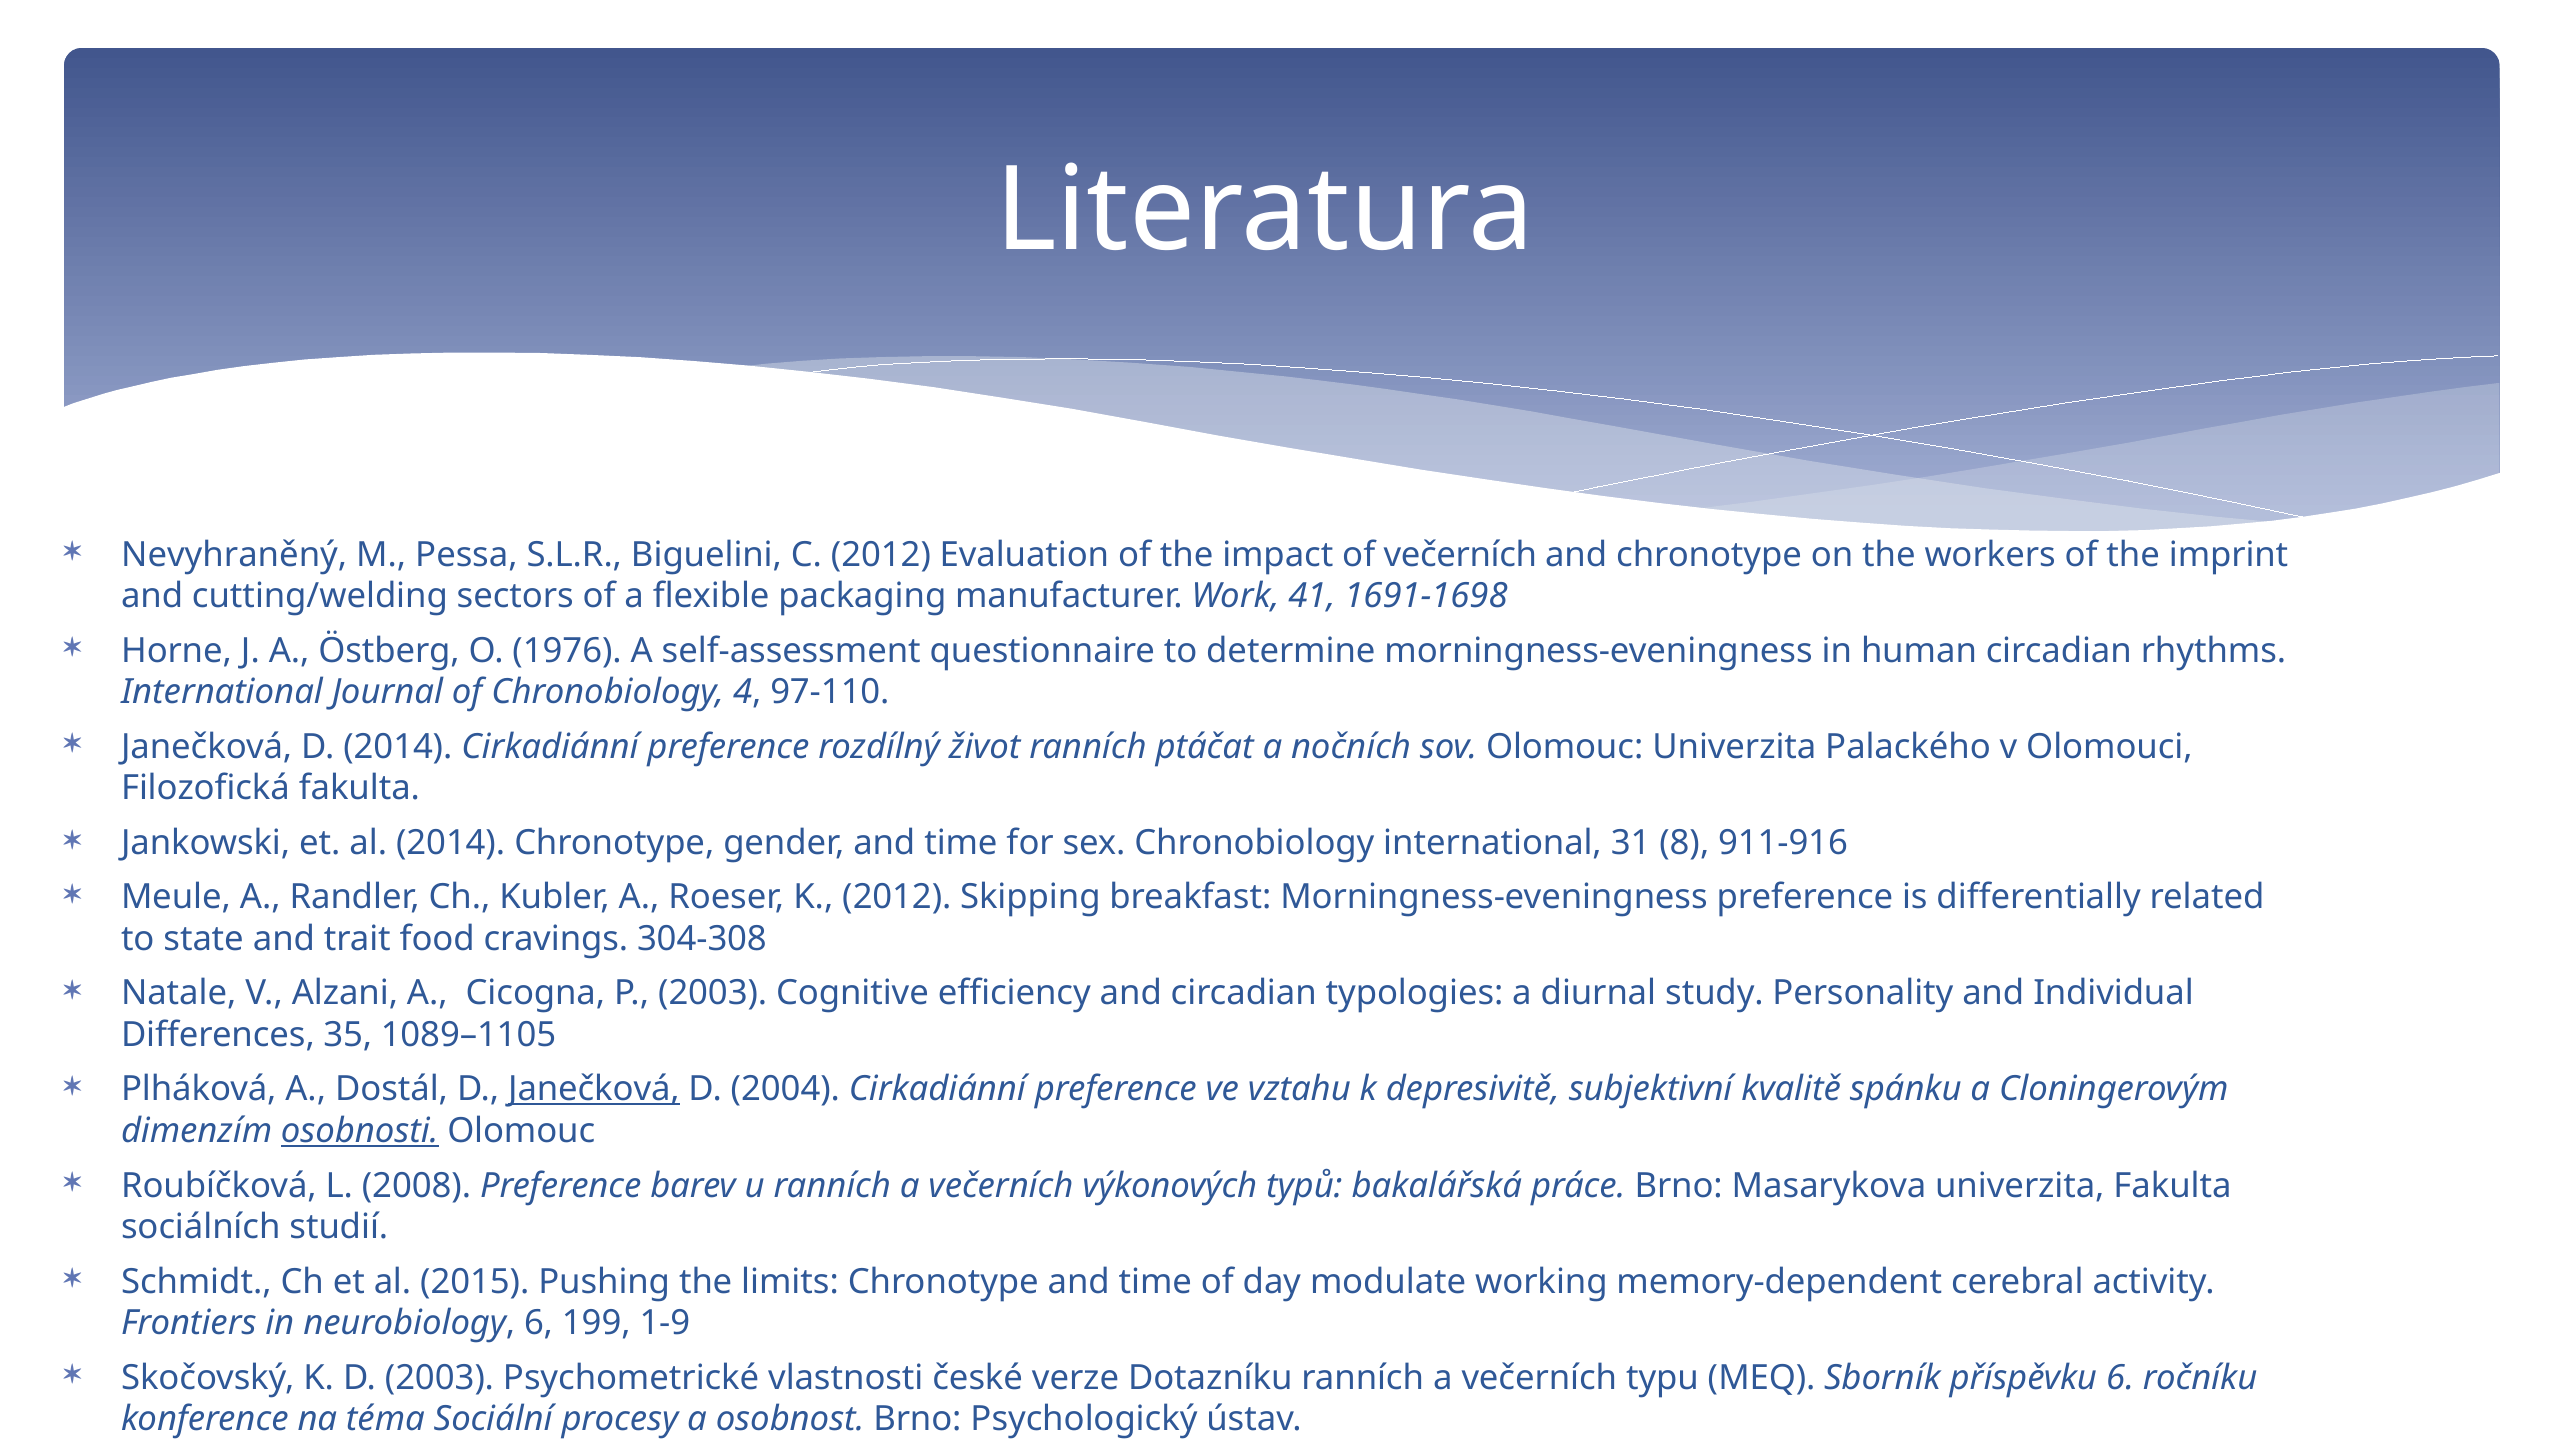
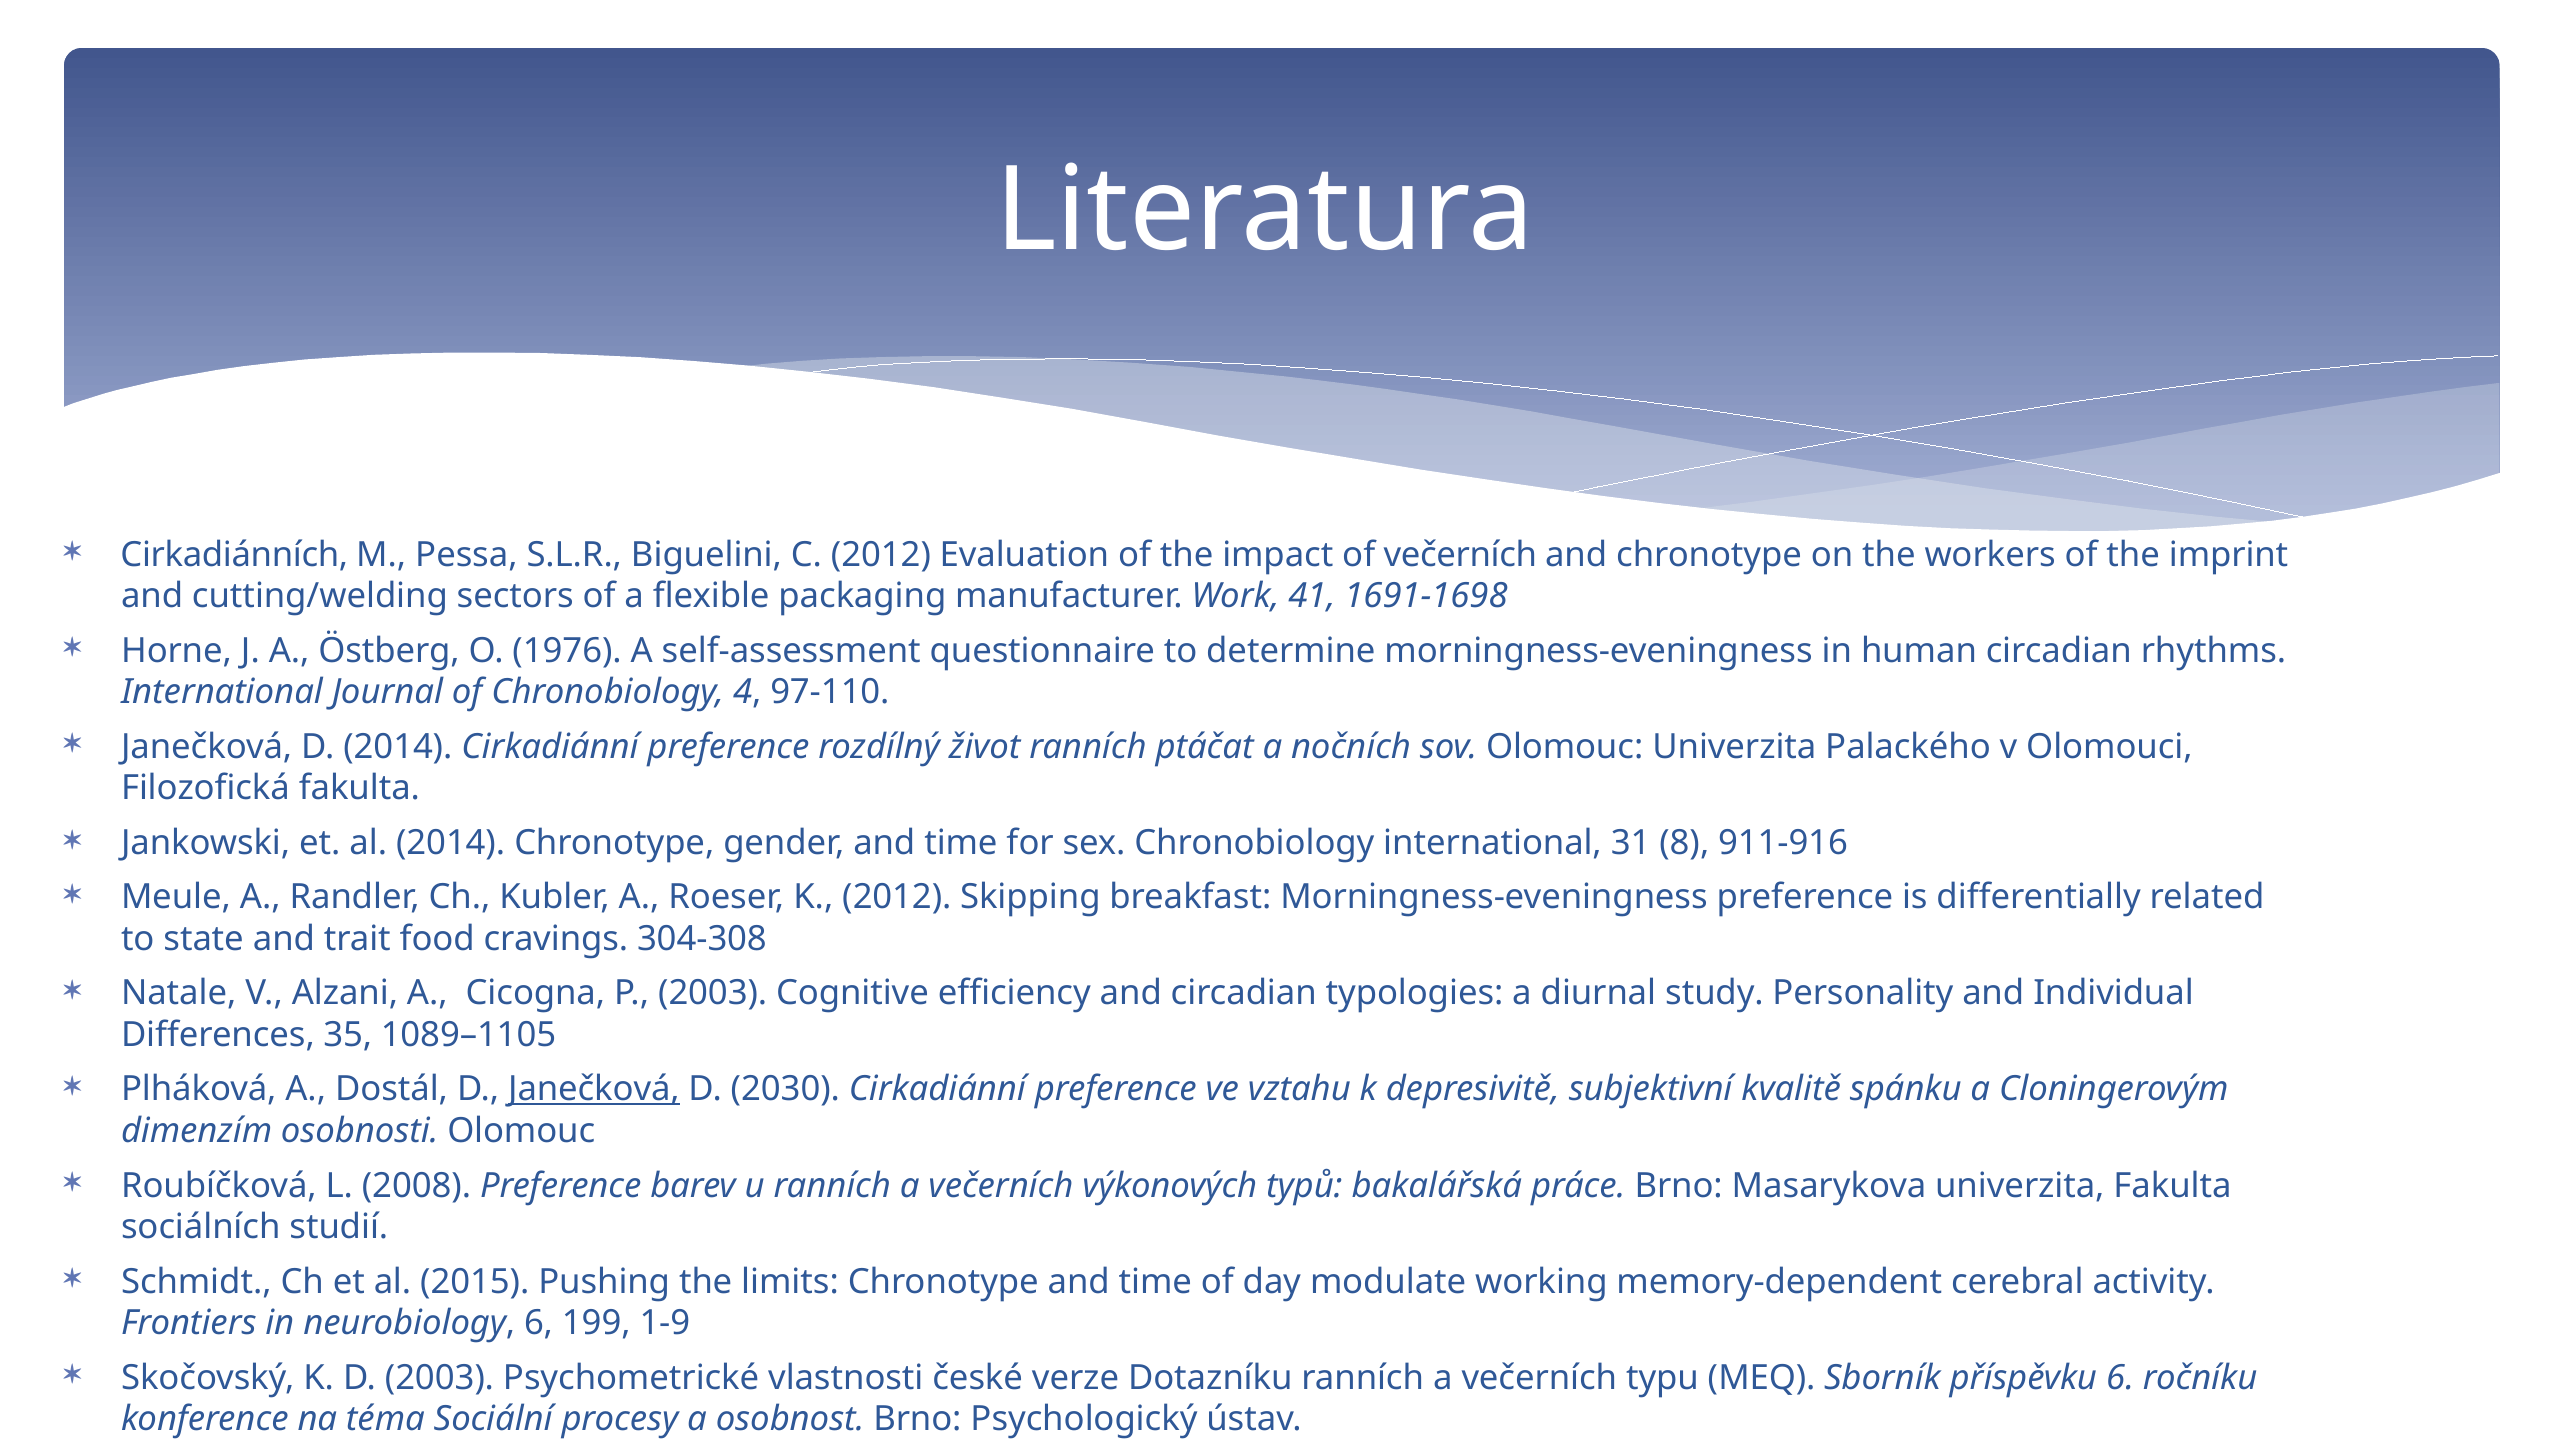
Nevyhraněný: Nevyhraněný -> Cirkadiánních
2004: 2004 -> 2030
osobnosti at (360, 1132) underline: present -> none
